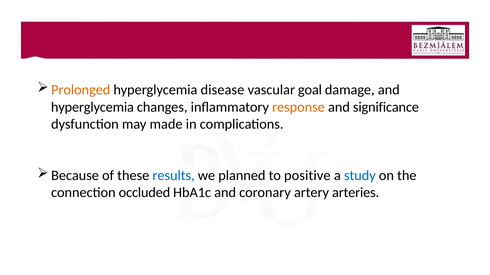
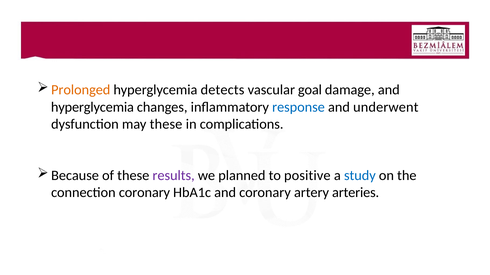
disease: disease -> detects
response colour: orange -> blue
significance: significance -> underwent
may made: made -> these
results colour: blue -> purple
connection occluded: occluded -> coronary
